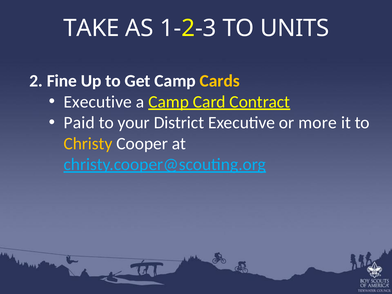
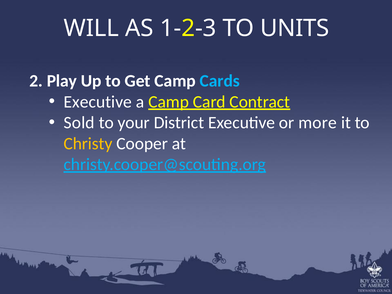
TAKE: TAKE -> WILL
Fine: Fine -> Play
Cards colour: yellow -> light blue
Paid: Paid -> Sold
